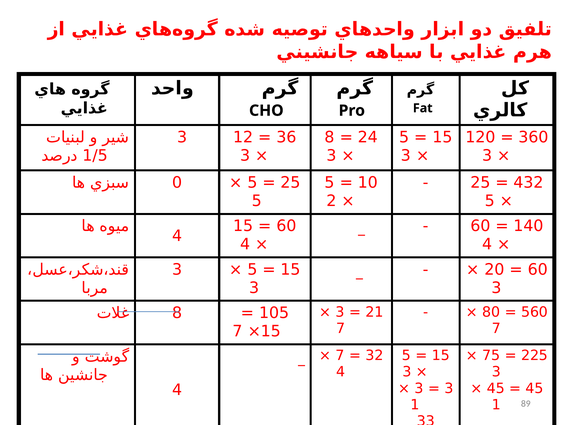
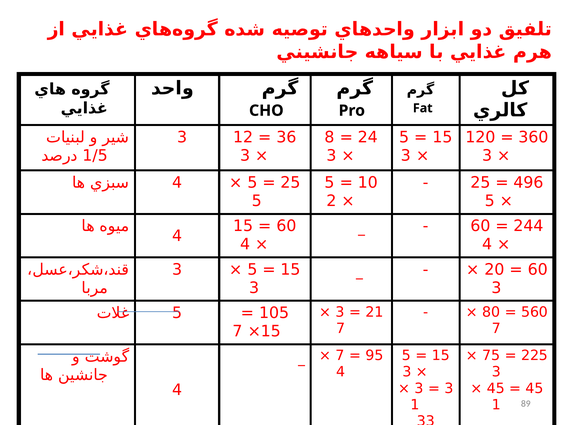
0 at (177, 183): 0 -> 4
432: 432 -> 496
140: 140 -> 244
8 at (177, 313): 8 -> 5
32: 32 -> 95
